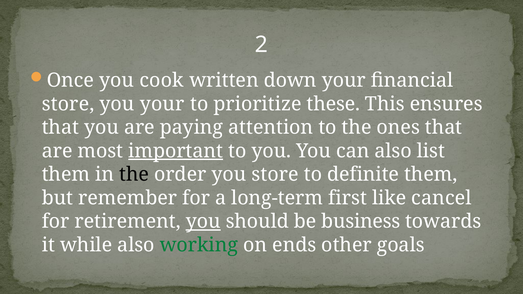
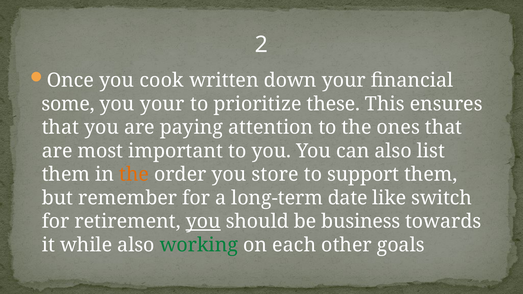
store at (68, 104): store -> some
important underline: present -> none
the at (134, 175) colour: black -> orange
definite: definite -> support
first: first -> date
cancel: cancel -> switch
ends: ends -> each
